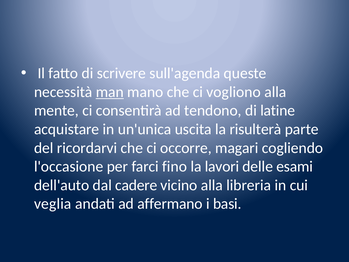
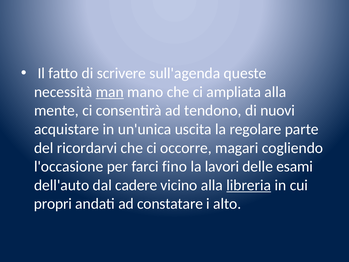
vogliono: vogliono -> ampliata
latine: latine -> nuovi
risulterà: risulterà -> regolare
libreria underline: none -> present
veglia: veglia -> propri
affermano: affermano -> constatare
basi: basi -> alto
